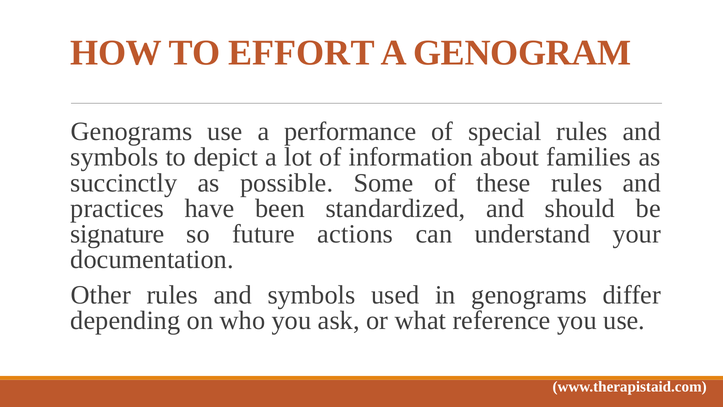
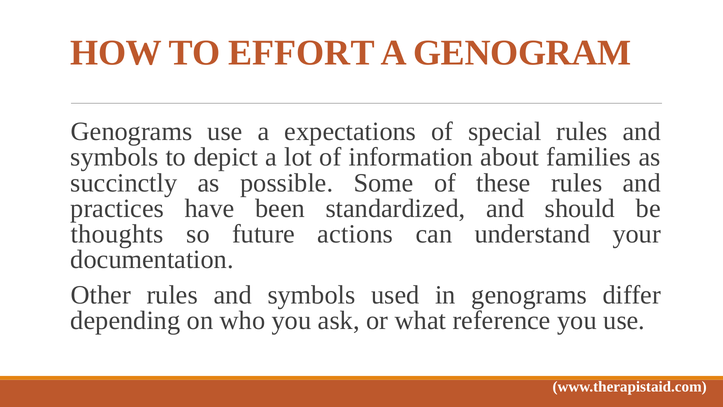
performance: performance -> expectations
signature: signature -> thoughts
